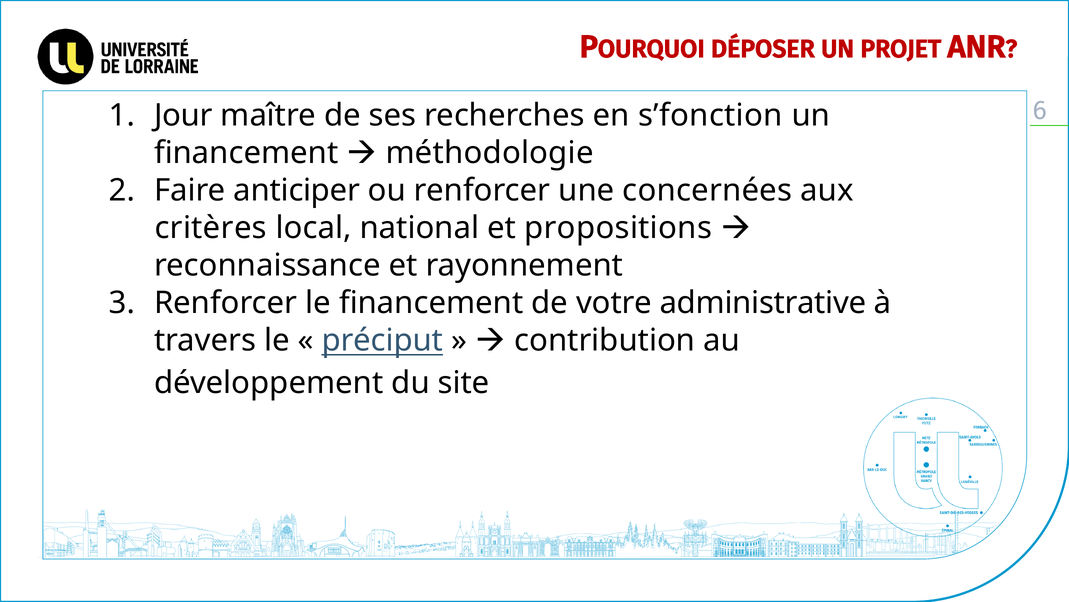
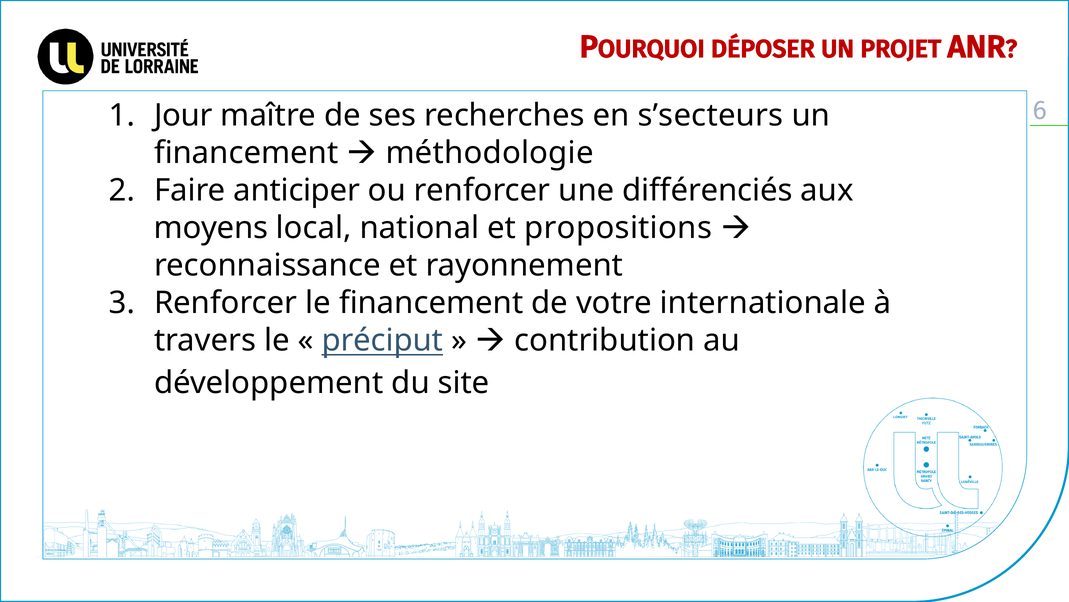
s’fonction: s’fonction -> s’secteurs
concernées: concernées -> différenciés
critères: critères -> moyens
administrative: administrative -> internationale
